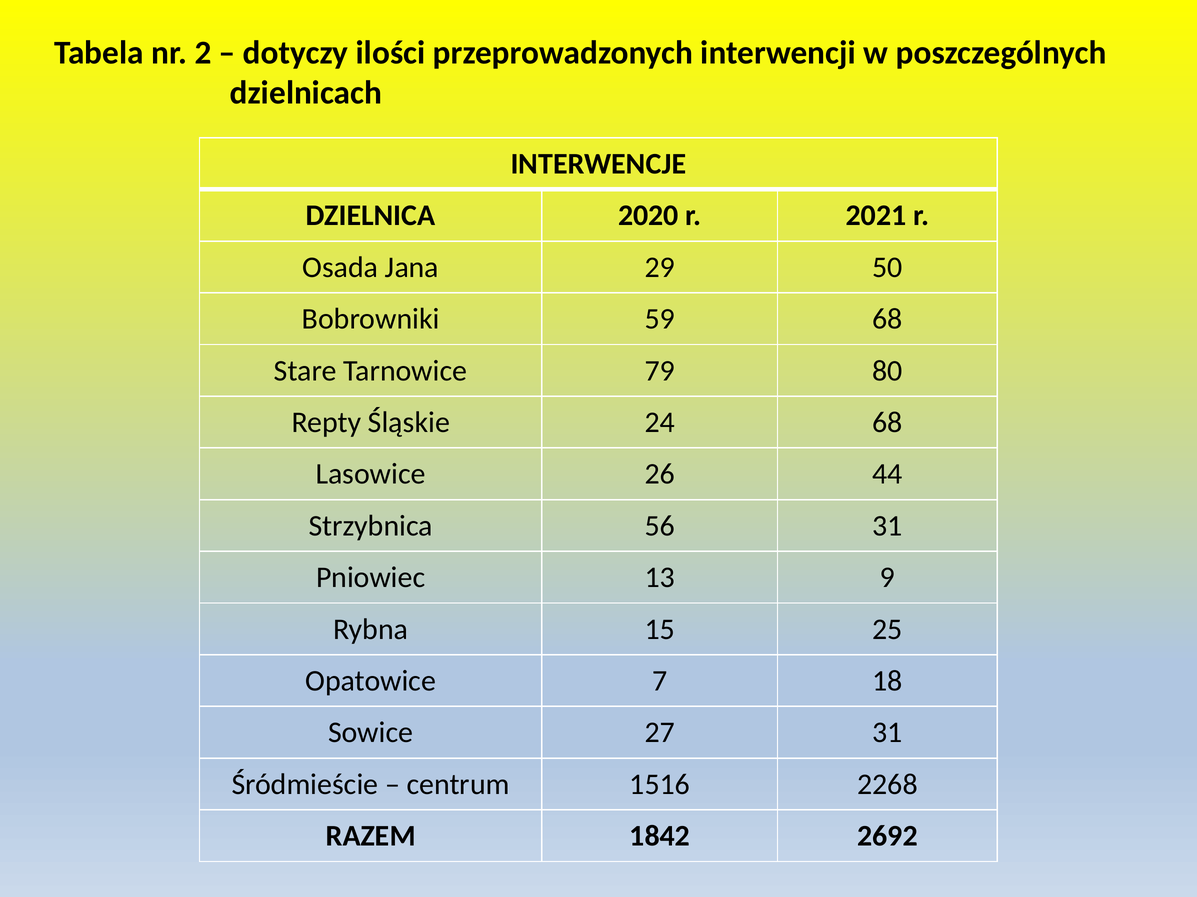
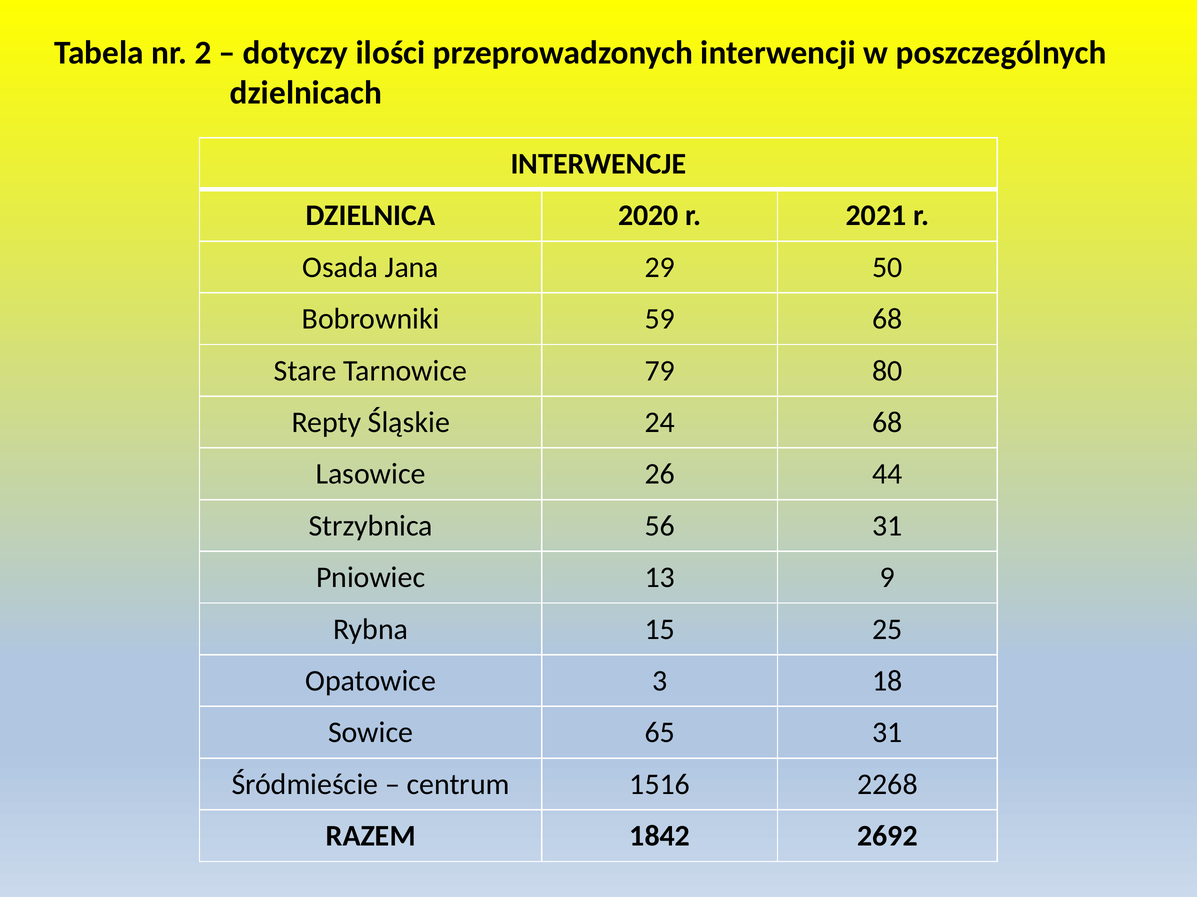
7: 7 -> 3
27: 27 -> 65
